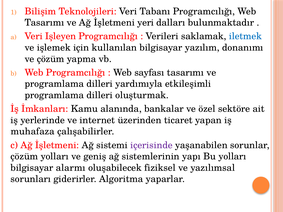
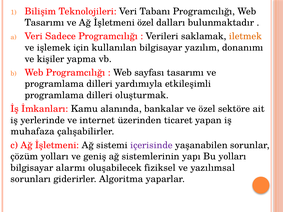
İşletmeni yeri: yeri -> özel
Işleyen: Işleyen -> Sadece
iletmek colour: blue -> orange
ve çözüm: çözüm -> kişiler
